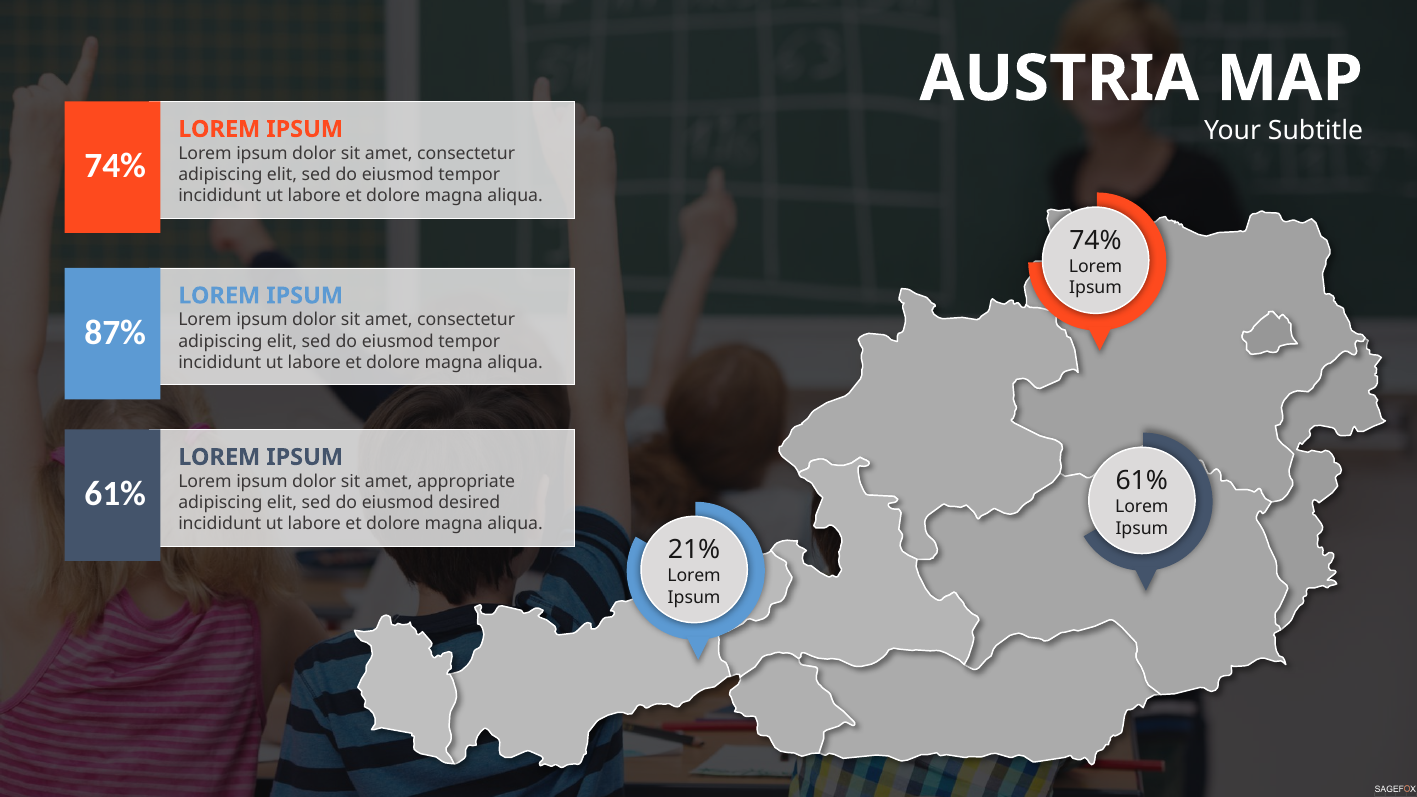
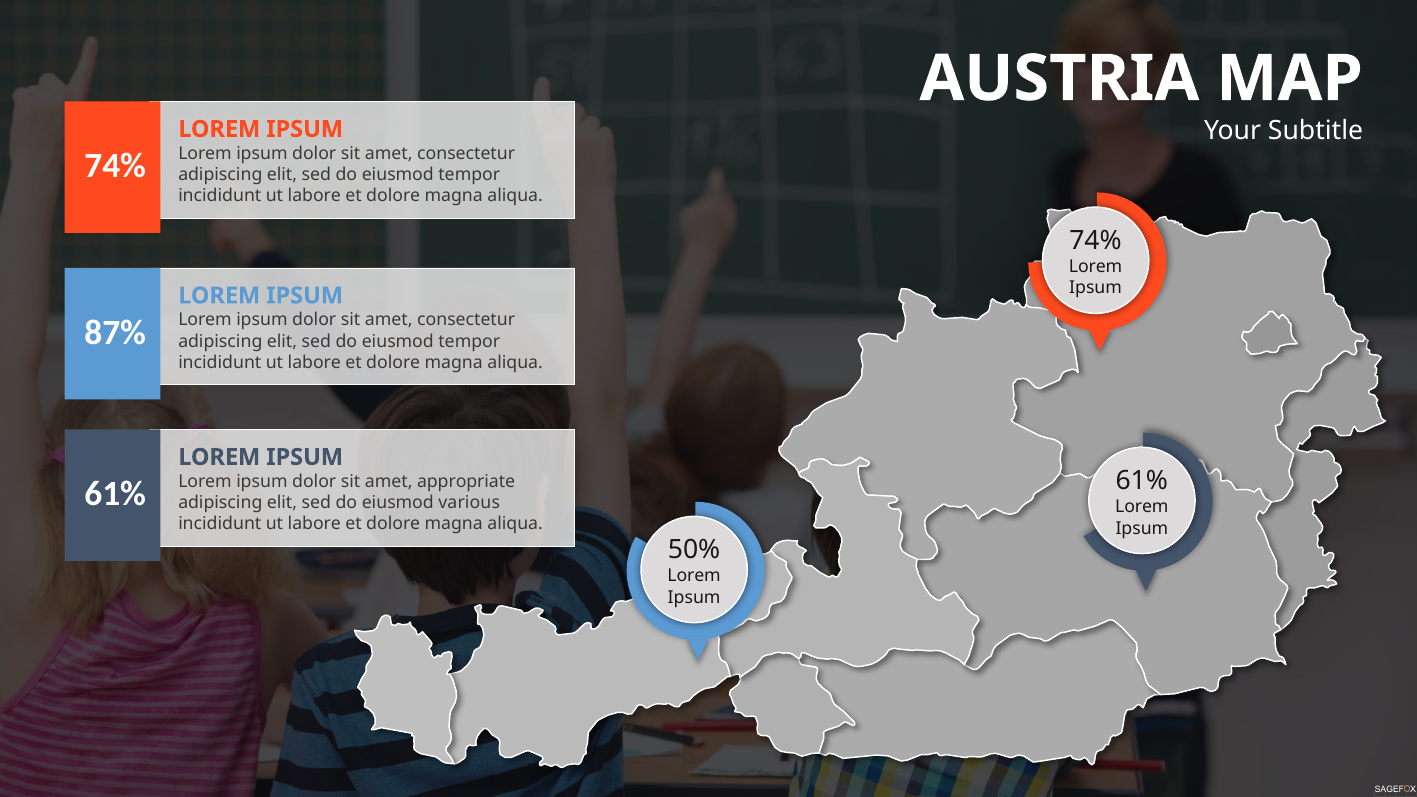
desired: desired -> various
21%: 21% -> 50%
